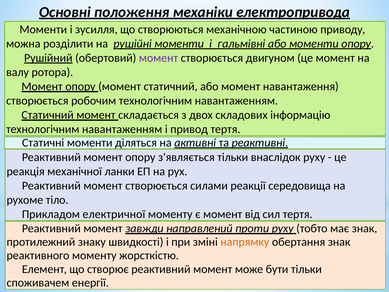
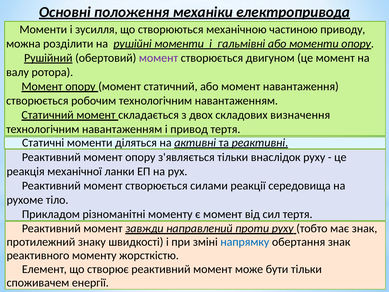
інформацію: інформацію -> визначення
електричної: електричної -> різноманітні
напрямку colour: orange -> blue
